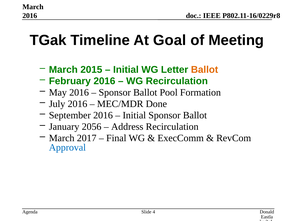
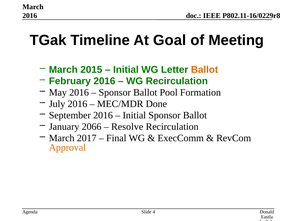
2056: 2056 -> 2066
Address: Address -> Resolve
Approval colour: blue -> orange
